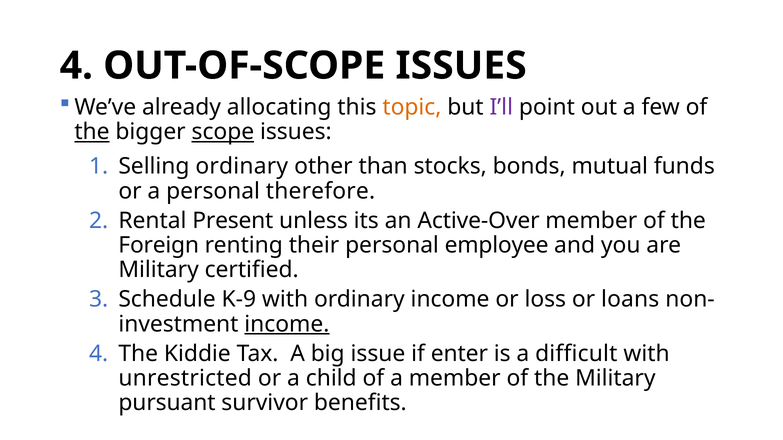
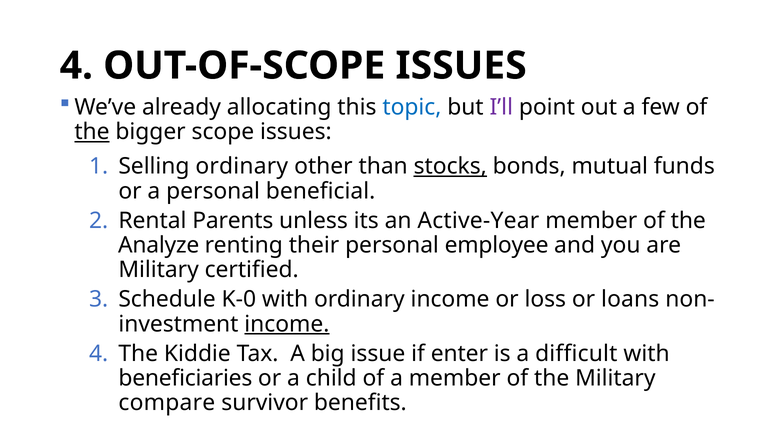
topic colour: orange -> blue
scope underline: present -> none
stocks underline: none -> present
therefore: therefore -> beneficial
Present: Present -> Parents
Active-Over: Active-Over -> Active-Year
Foreign: Foreign -> Analyze
K-9: K-9 -> K-0
unrestricted: unrestricted -> beneficiaries
pursuant: pursuant -> compare
